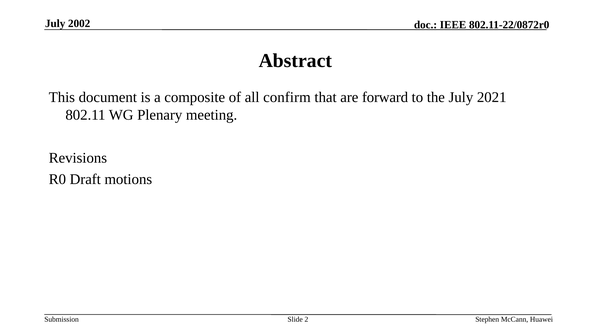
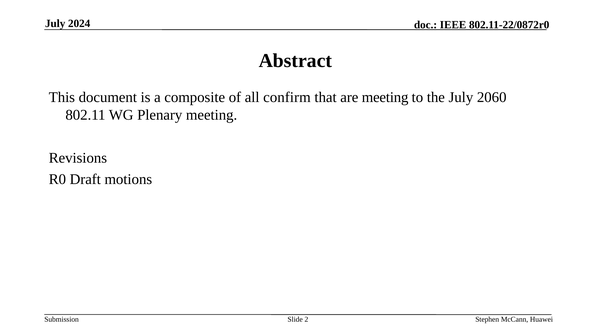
2002: 2002 -> 2024
are forward: forward -> meeting
2021: 2021 -> 2060
